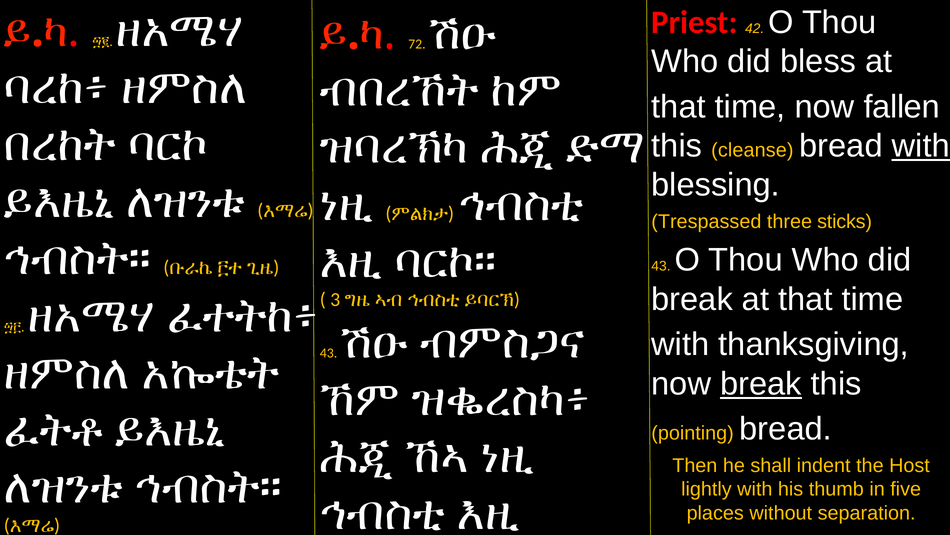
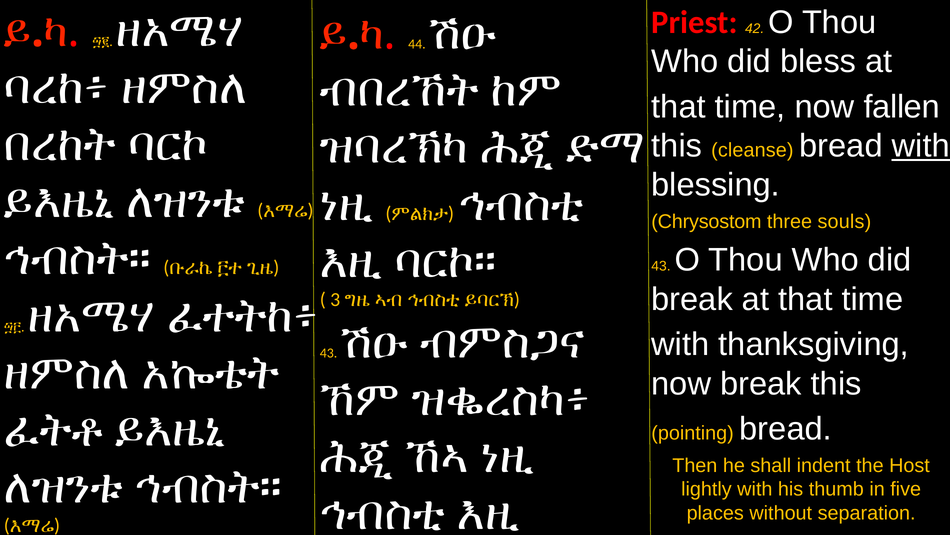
72: 72 -> 44
Trespassed: Trespassed -> Chrysostom
sticks: sticks -> souls
break at (761, 383) underline: present -> none
